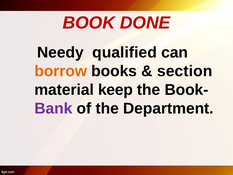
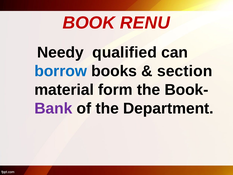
DONE: DONE -> RENU
borrow colour: orange -> blue
keep: keep -> form
